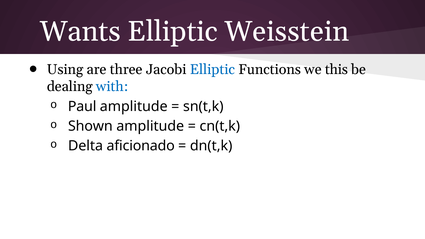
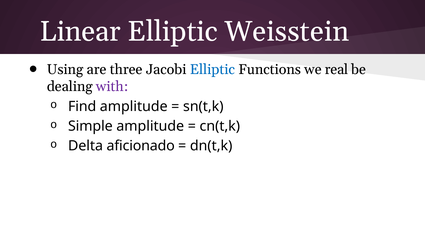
Wants: Wants -> Linear
this: this -> real
with colour: blue -> purple
Paul: Paul -> Find
Shown: Shown -> Simple
